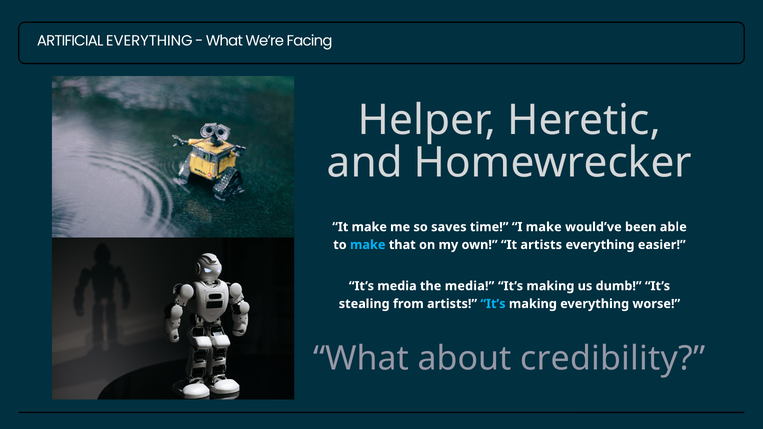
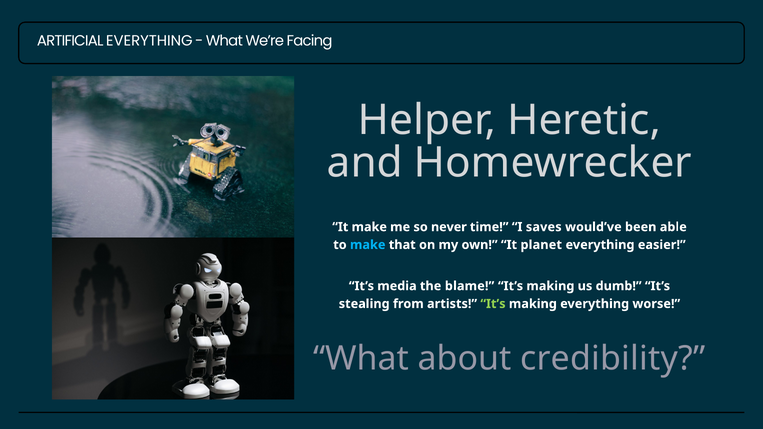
saves: saves -> never
I make: make -> saves
It artists: artists -> planet
the media: media -> blame
It’s at (493, 304) colour: light blue -> light green
